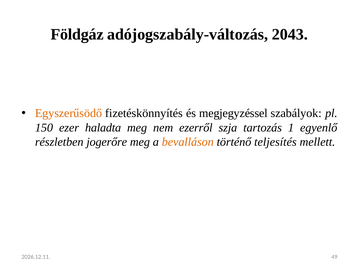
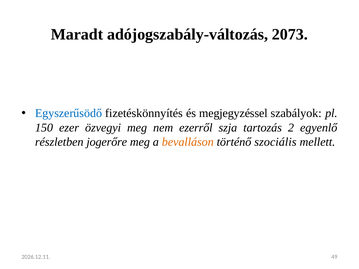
Földgáz: Földgáz -> Maradt
2043: 2043 -> 2073
Egyszerűsödő colour: orange -> blue
haladta: haladta -> özvegyi
1: 1 -> 2
teljesítés: teljesítés -> szociális
